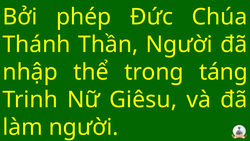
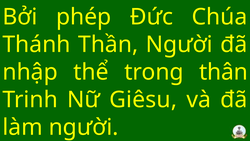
táng: táng -> thân
